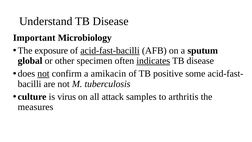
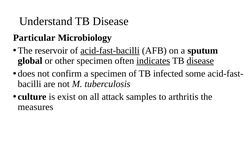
Important: Important -> Particular
exposure: exposure -> reservoir
disease at (200, 61) underline: none -> present
not at (43, 74) underline: present -> none
a amikacin: amikacin -> specimen
positive: positive -> infected
virus: virus -> exist
